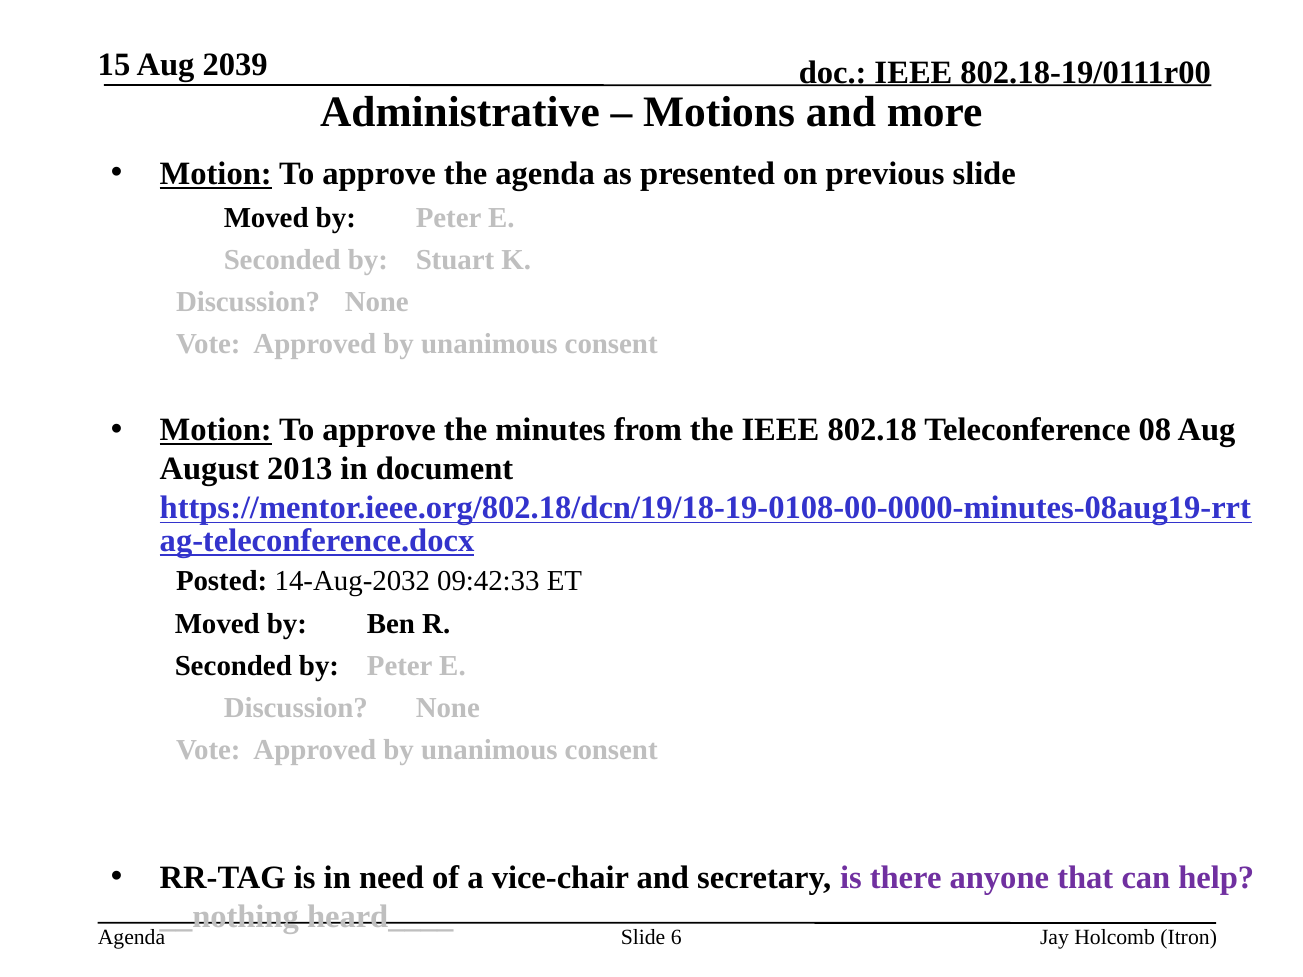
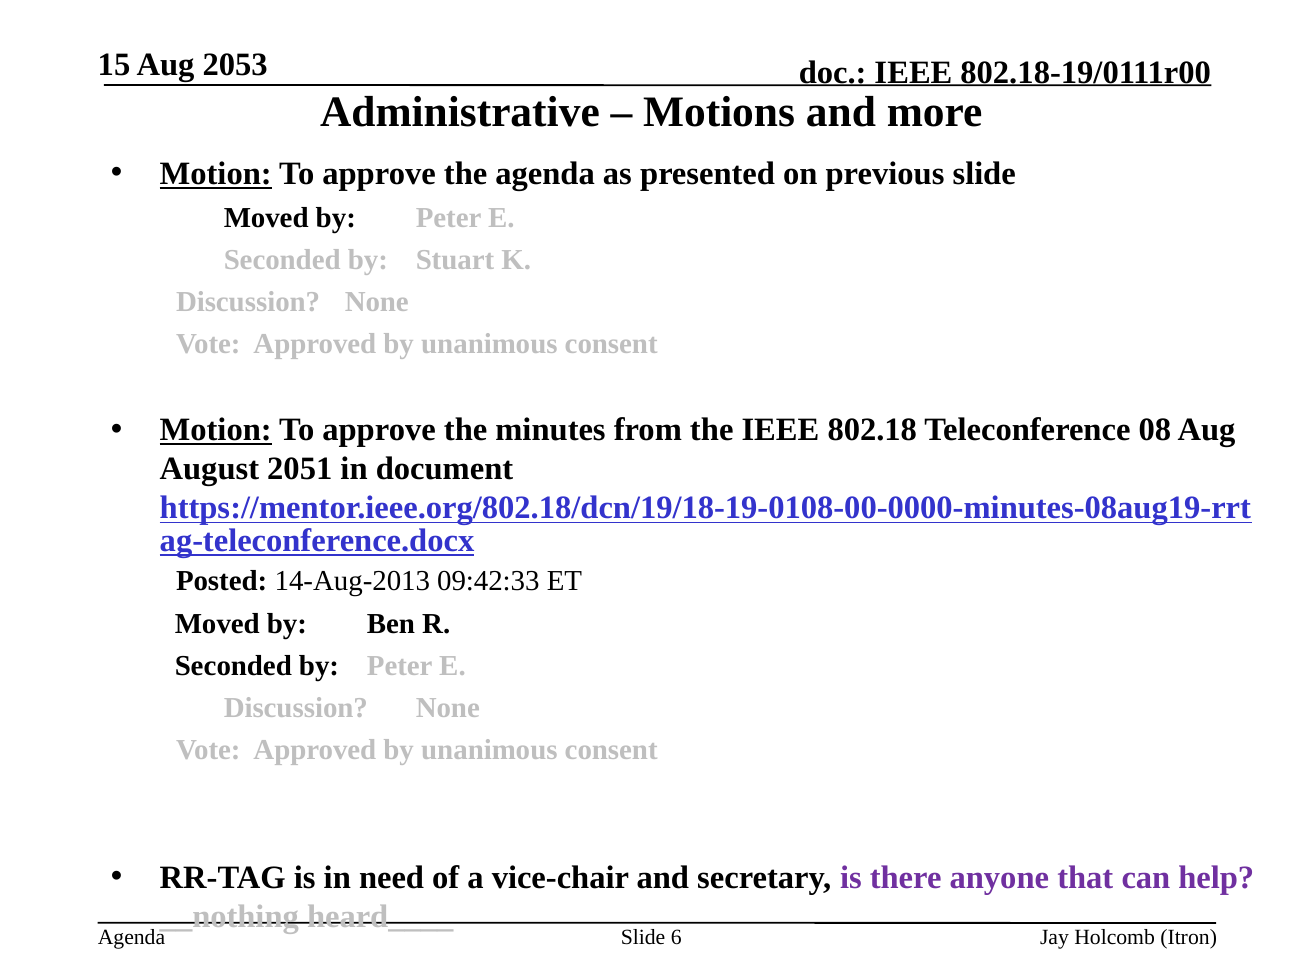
2039: 2039 -> 2053
2013: 2013 -> 2051
14-Aug-2032: 14-Aug-2032 -> 14-Aug-2013
